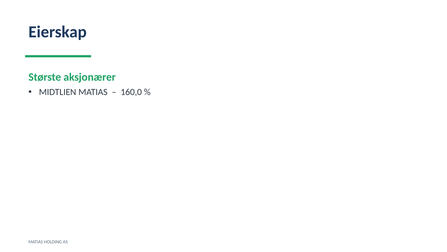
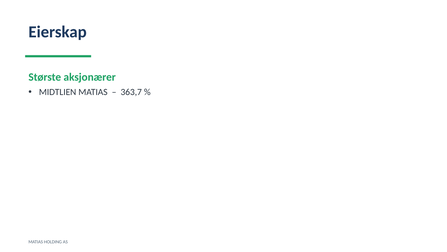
160,0: 160,0 -> 363,7
